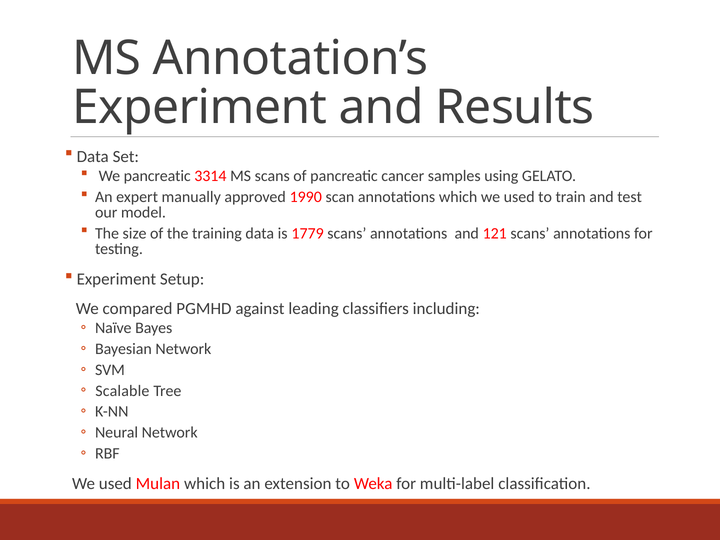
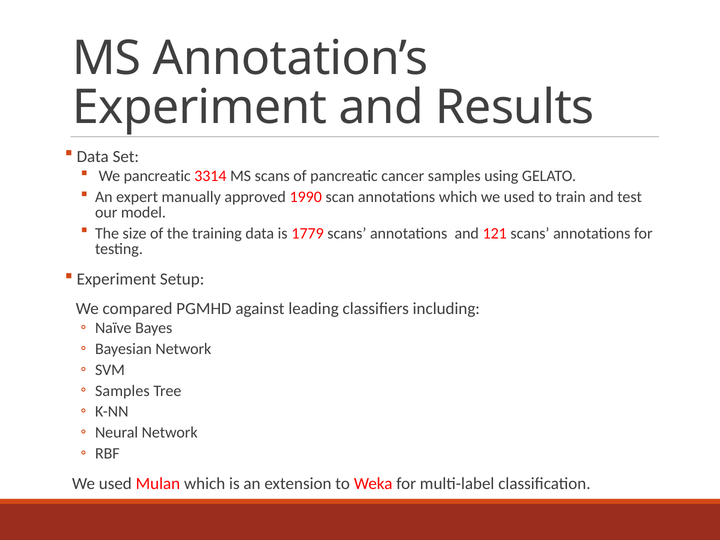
Scalable at (122, 391): Scalable -> Samples
